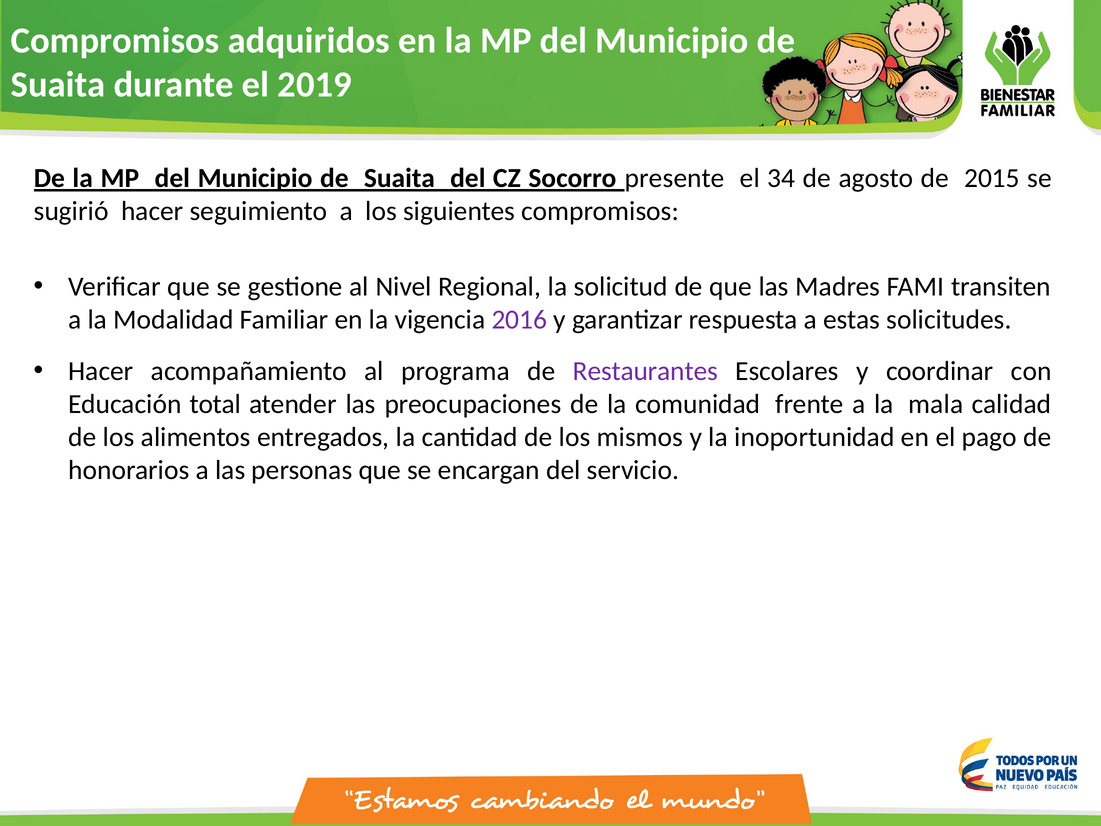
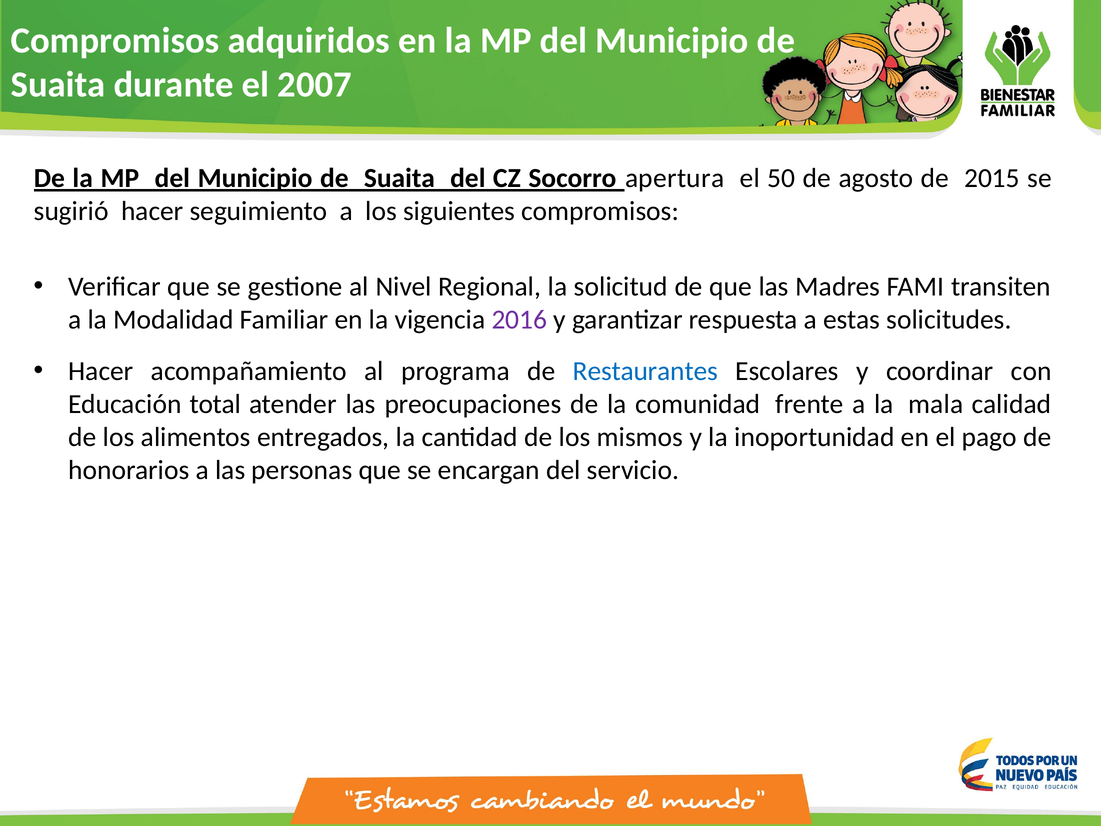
2019: 2019 -> 2007
presente: presente -> apertura
34: 34 -> 50
Restaurantes colour: purple -> blue
